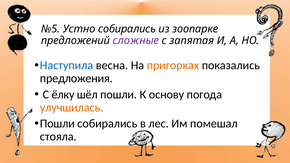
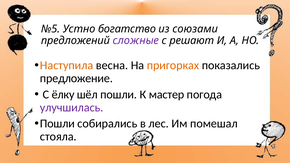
Устно собирались: собирались -> богатство
зоопарке: зоопарке -> союзами
запятая: запятая -> решают
Наступила colour: blue -> orange
предложения: предложения -> предложение
основу: основу -> мастер
улучшилась colour: orange -> purple
